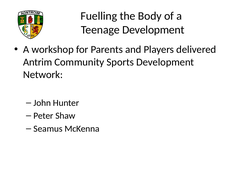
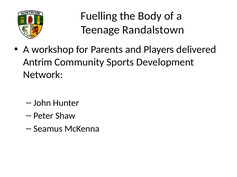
Teenage Development: Development -> Randalstown
